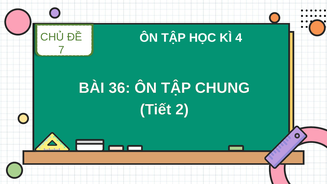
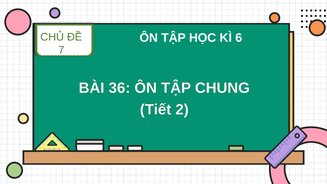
4: 4 -> 6
